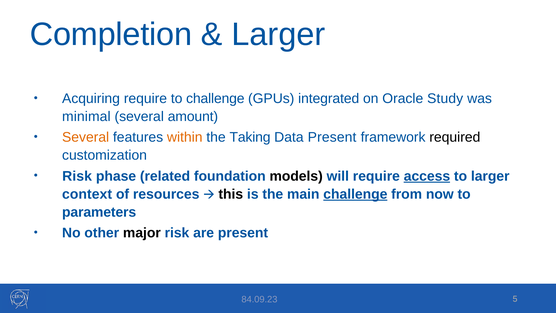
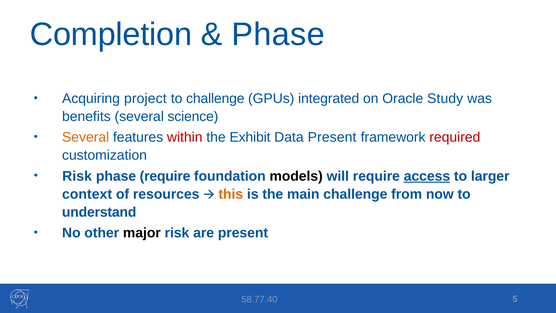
Larger at (278, 34): Larger -> Phase
Acquiring require: require -> project
minimal: minimal -> benefits
amount: amount -> science
within colour: orange -> red
Taking: Taking -> Exhibit
required colour: black -> red
phase related: related -> require
this colour: black -> orange
challenge at (355, 194) underline: present -> none
parameters: parameters -> understand
84.09.23: 84.09.23 -> 58.77.40
